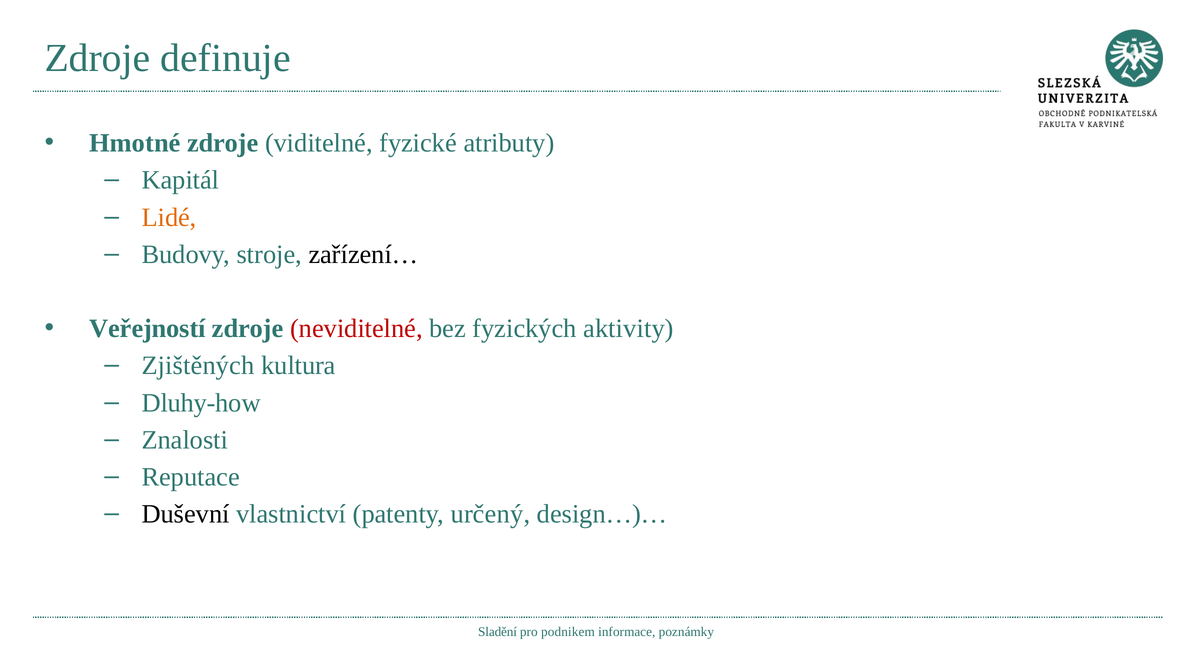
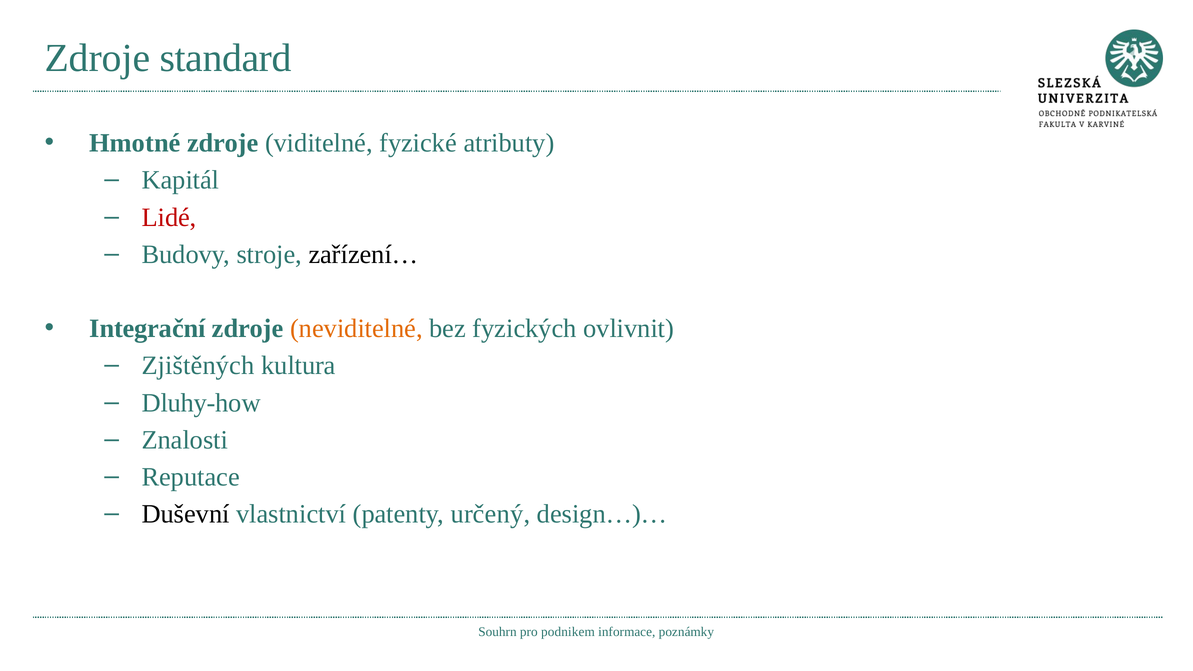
definuje: definuje -> standard
Lidé colour: orange -> red
Veřejností: Veřejností -> Integrační
neviditelné colour: red -> orange
aktivity: aktivity -> ovlivnit
Sladění: Sladění -> Souhrn
